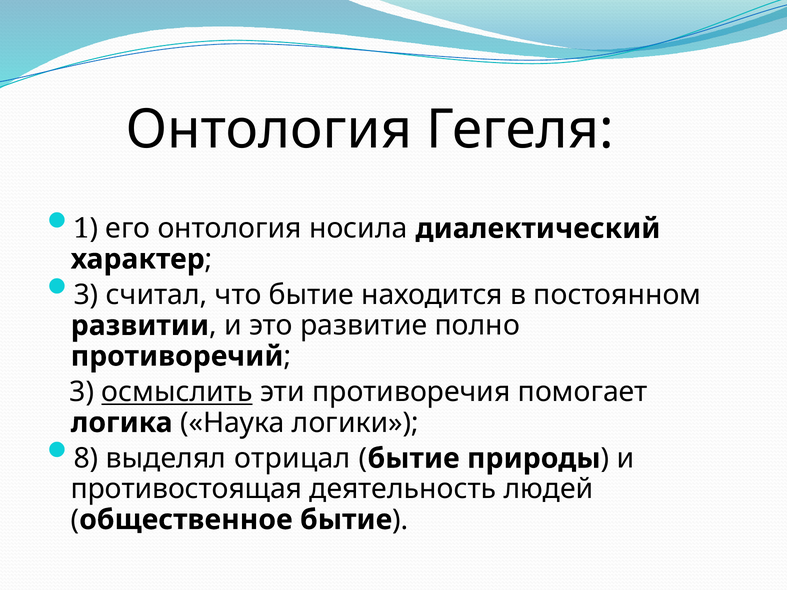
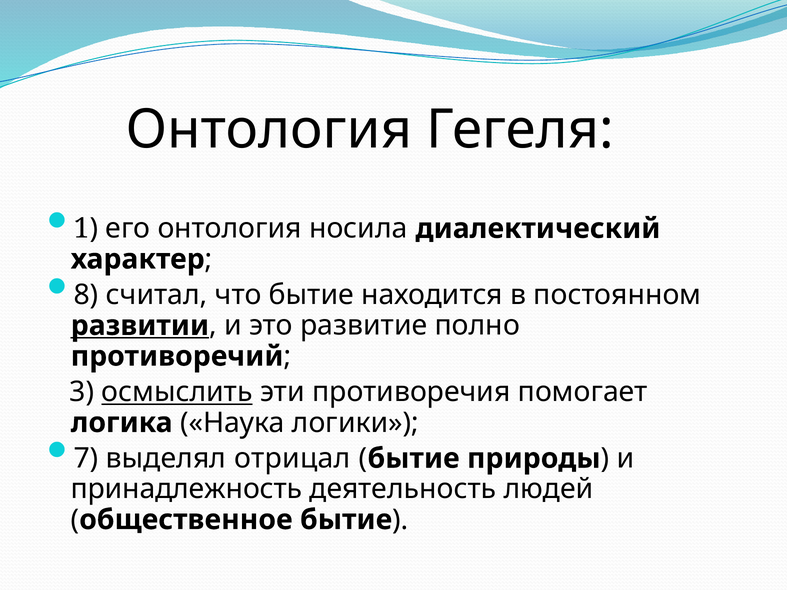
3 at (86, 295): 3 -> 8
развитии underline: none -> present
8: 8 -> 7
противостоящая: противостоящая -> принадлежность
